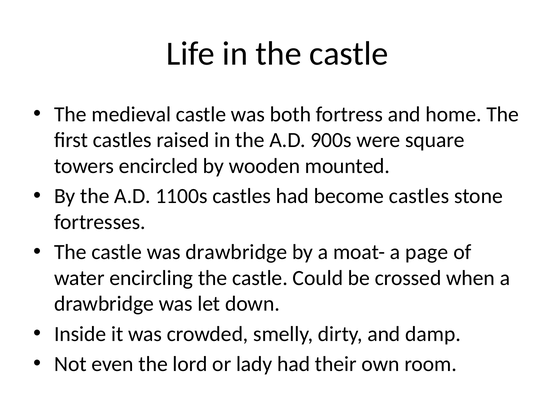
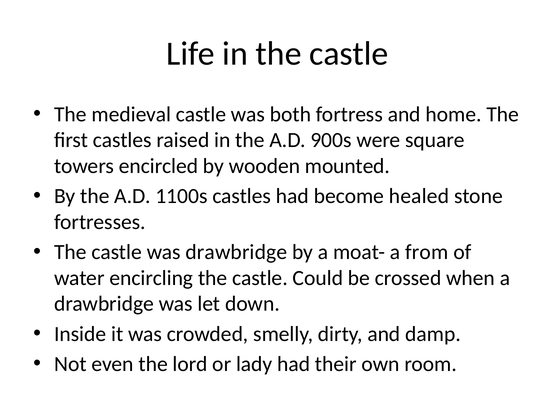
become castles: castles -> healed
page: page -> from
